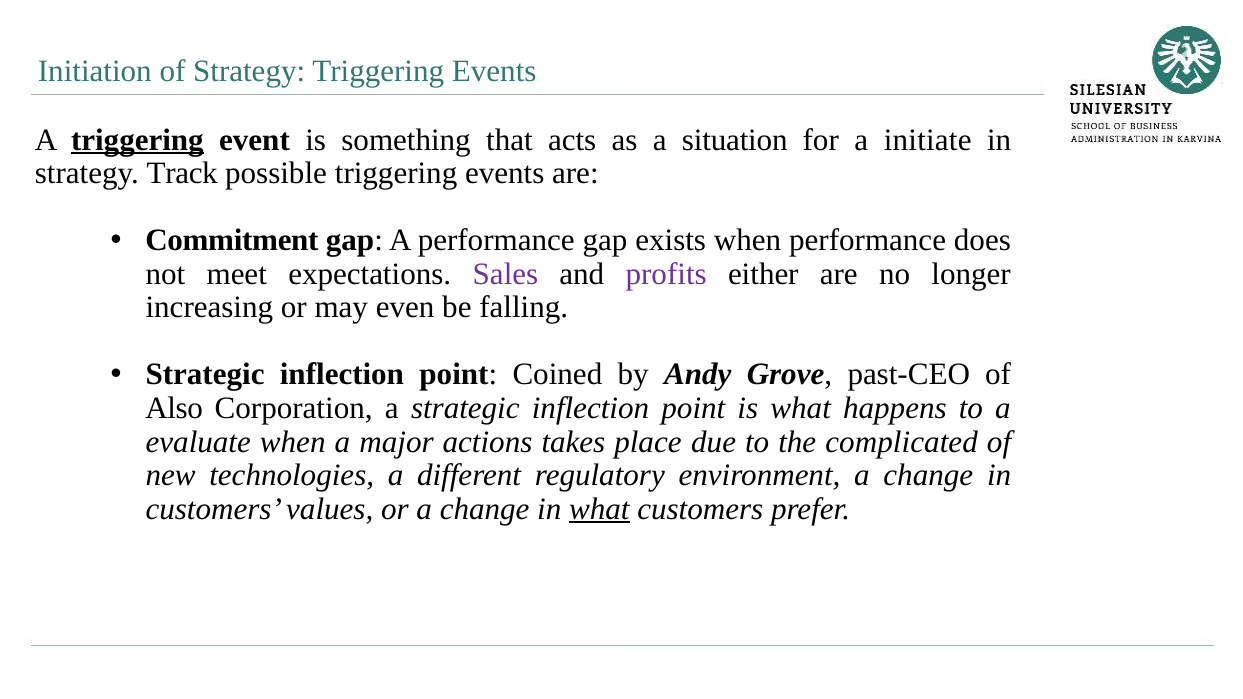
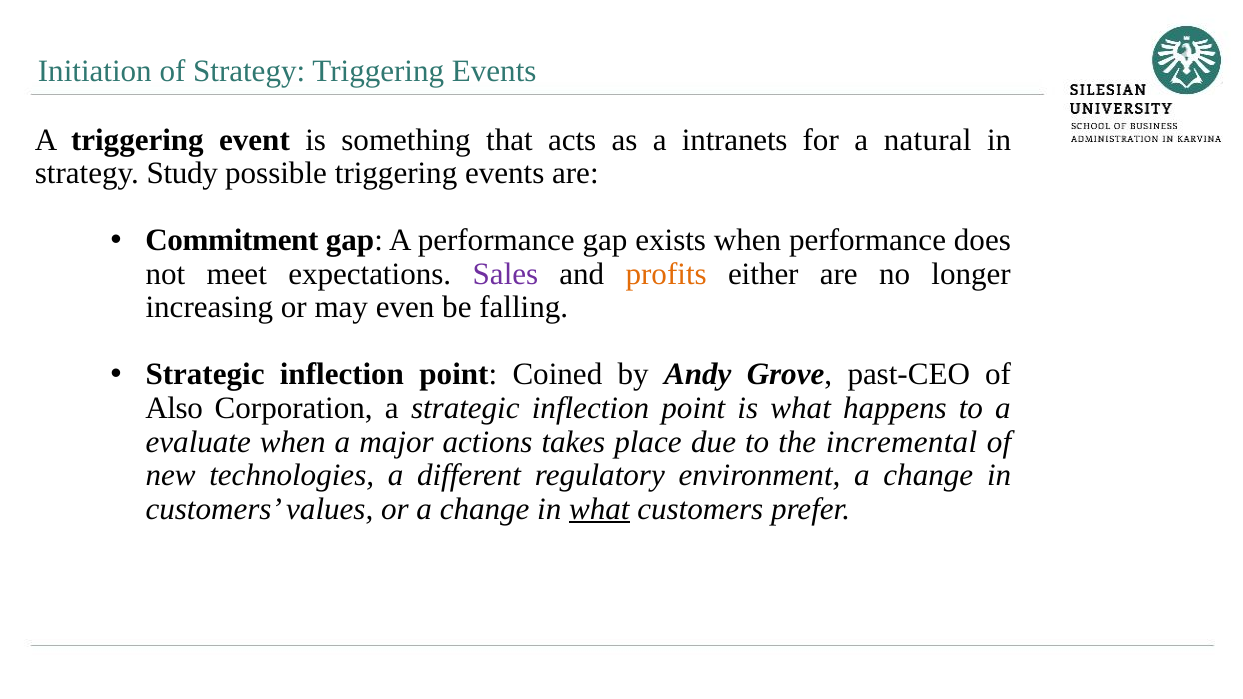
triggering at (137, 140) underline: present -> none
situation: situation -> intranets
initiate: initiate -> natural
Track: Track -> Study
profits colour: purple -> orange
complicated: complicated -> incremental
